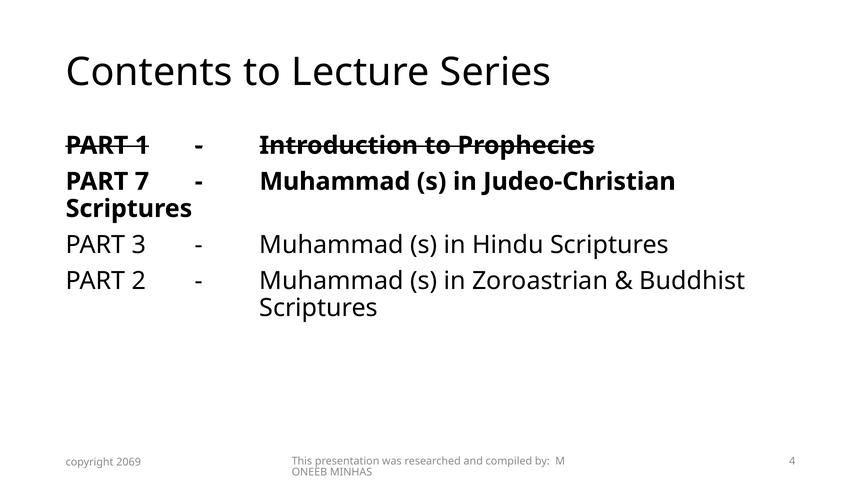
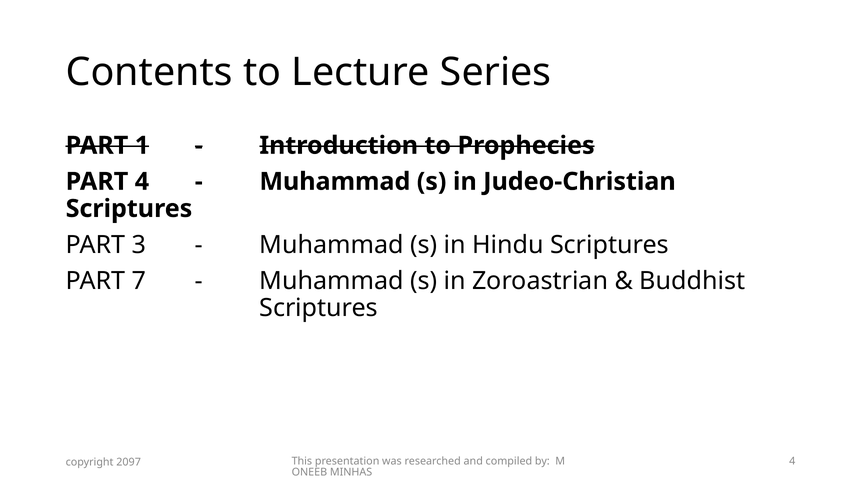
PART 7: 7 -> 4
2: 2 -> 7
2069: 2069 -> 2097
